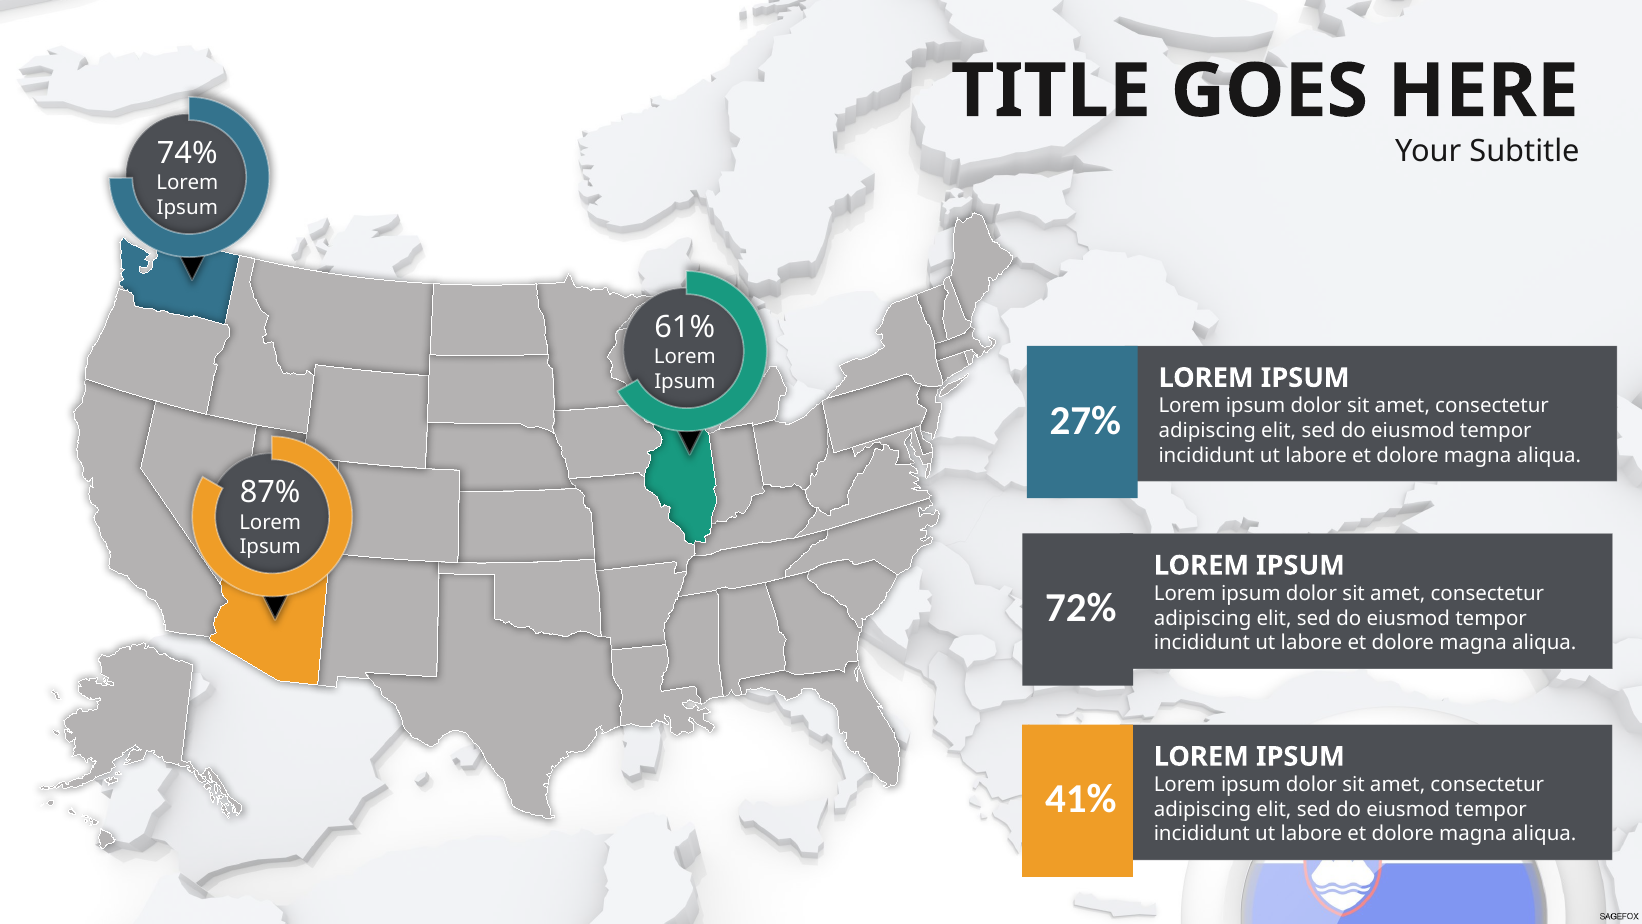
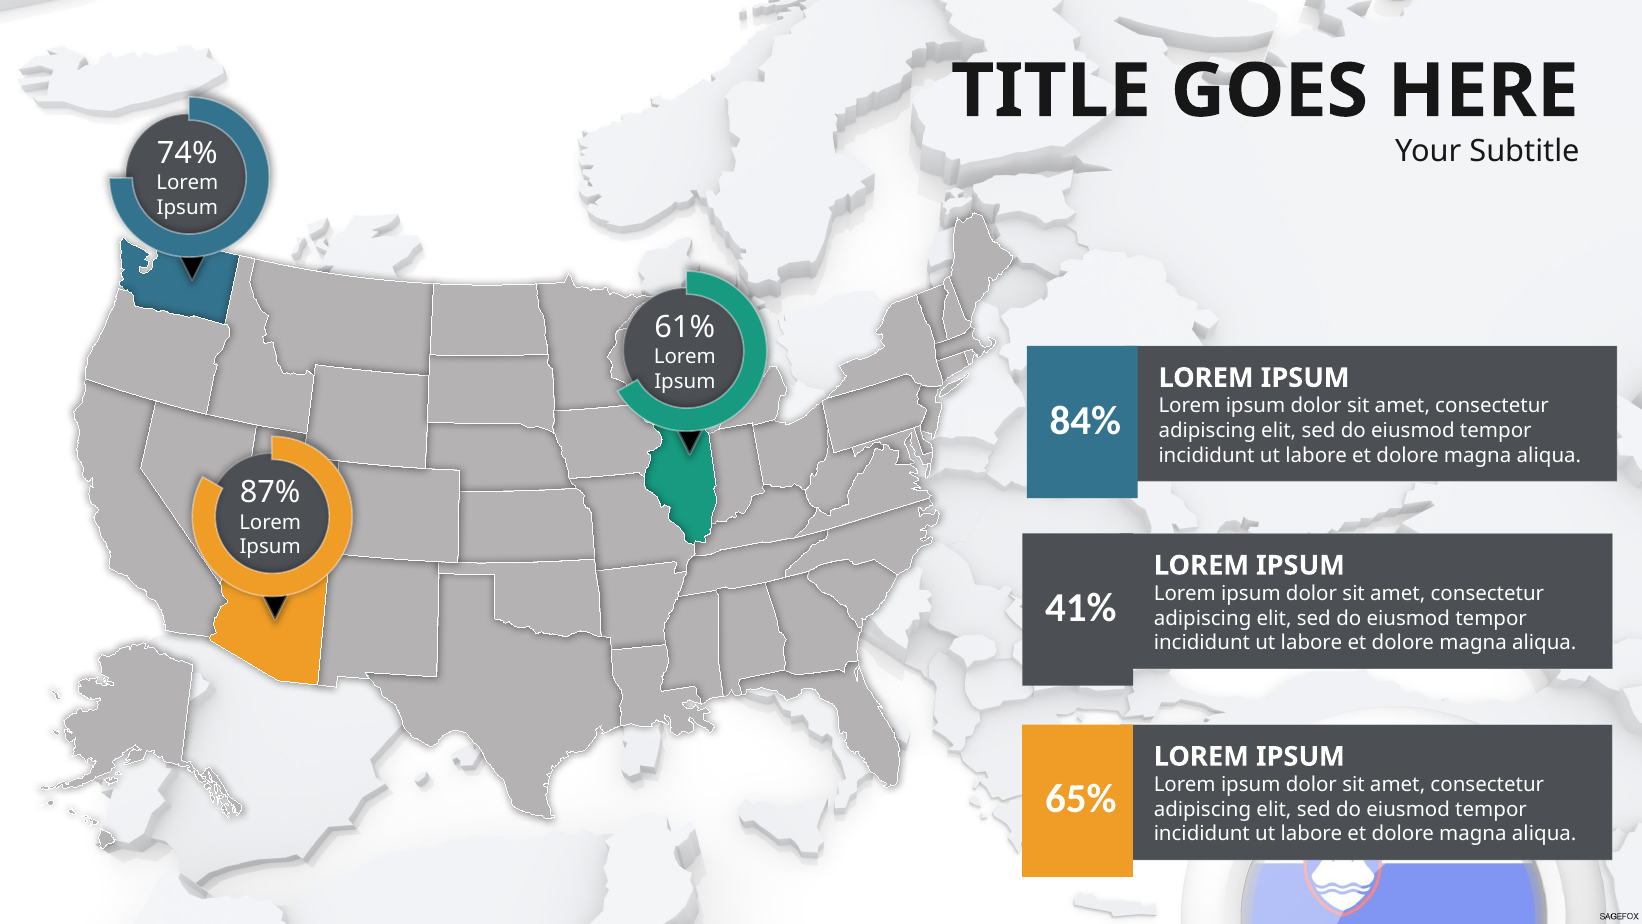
27%: 27% -> 84%
72%: 72% -> 41%
41%: 41% -> 65%
